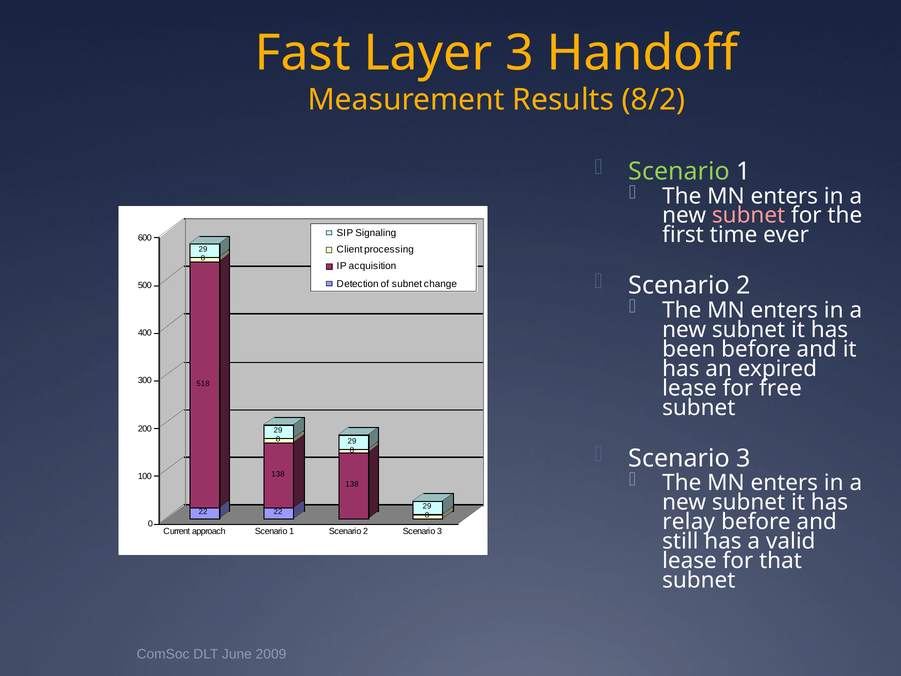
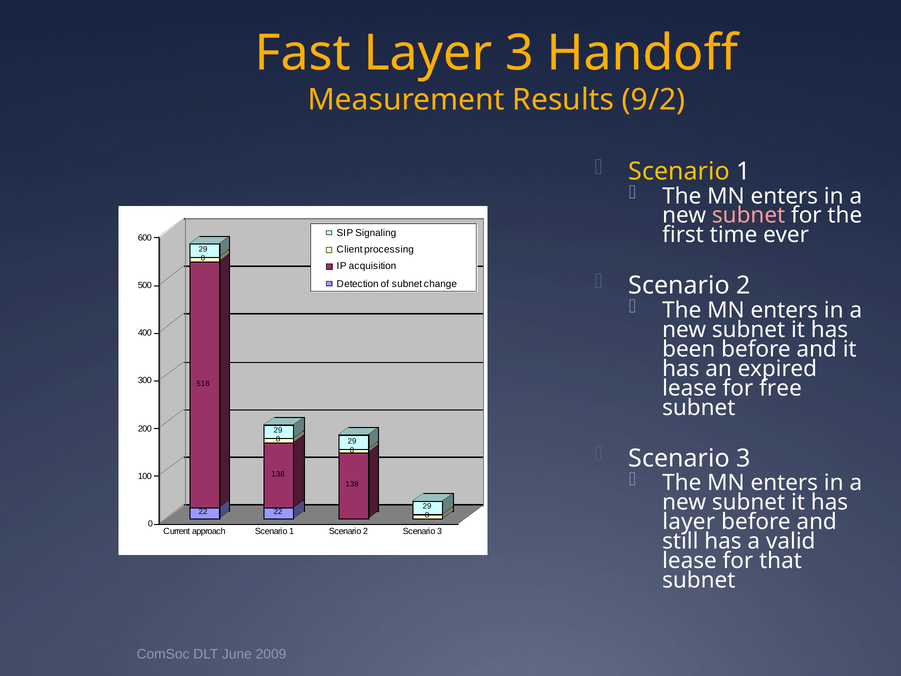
8/2: 8/2 -> 9/2
Scenario at (679, 171) colour: light green -> yellow
relay at (689, 522): relay -> layer
